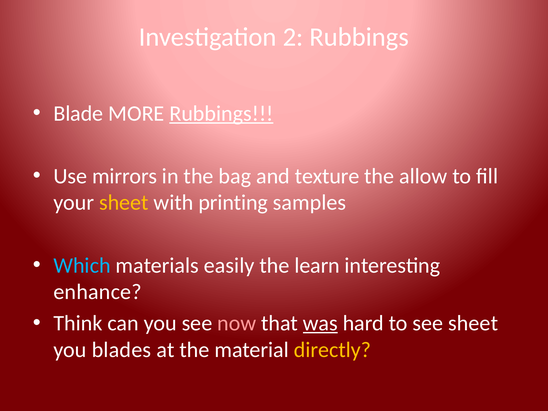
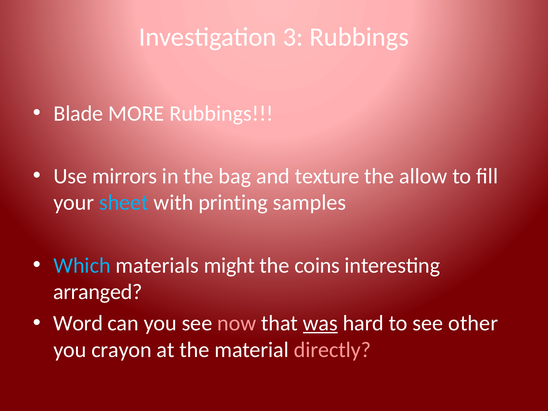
2: 2 -> 3
Rubbings at (221, 113) underline: present -> none
sheet at (124, 203) colour: yellow -> light blue
easily: easily -> might
learn: learn -> coins
enhance: enhance -> arranged
Think: Think -> Word
see sheet: sheet -> other
blades: blades -> crayon
directly colour: yellow -> pink
